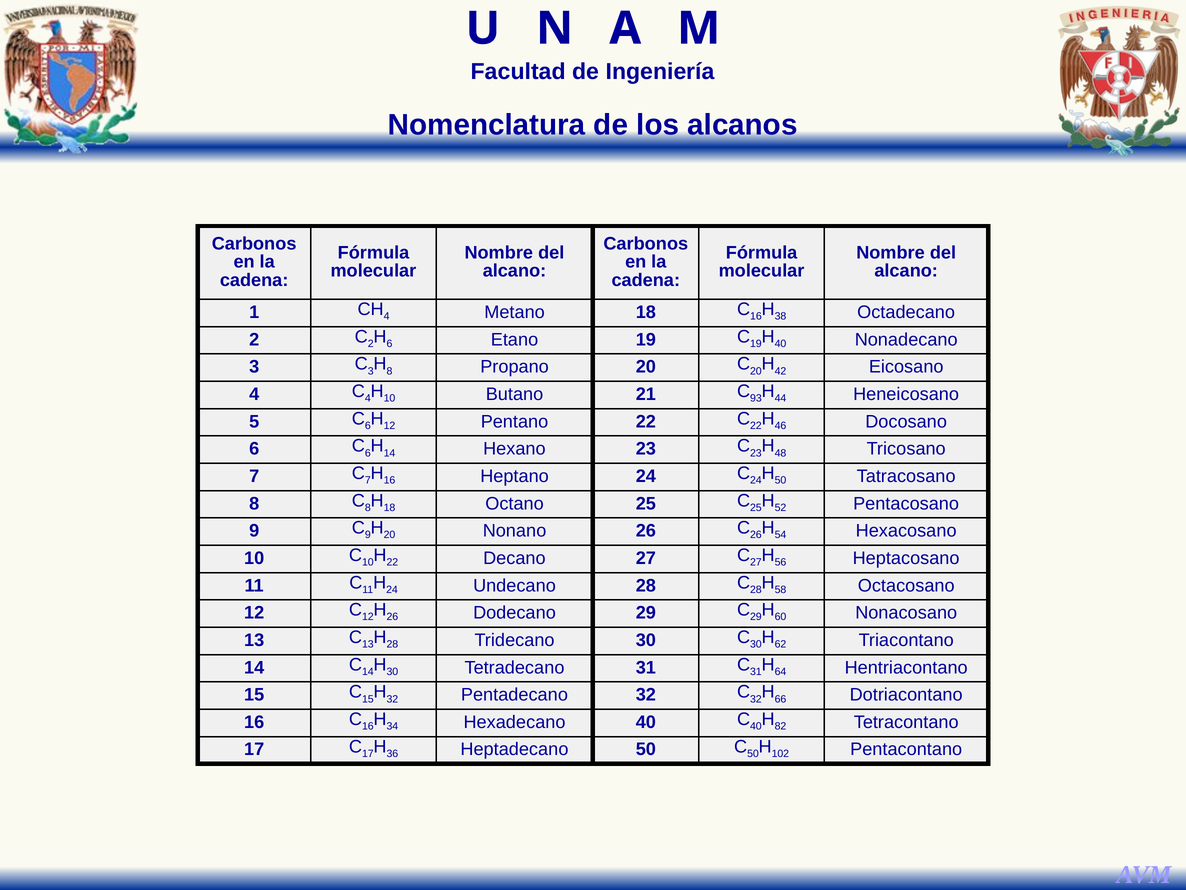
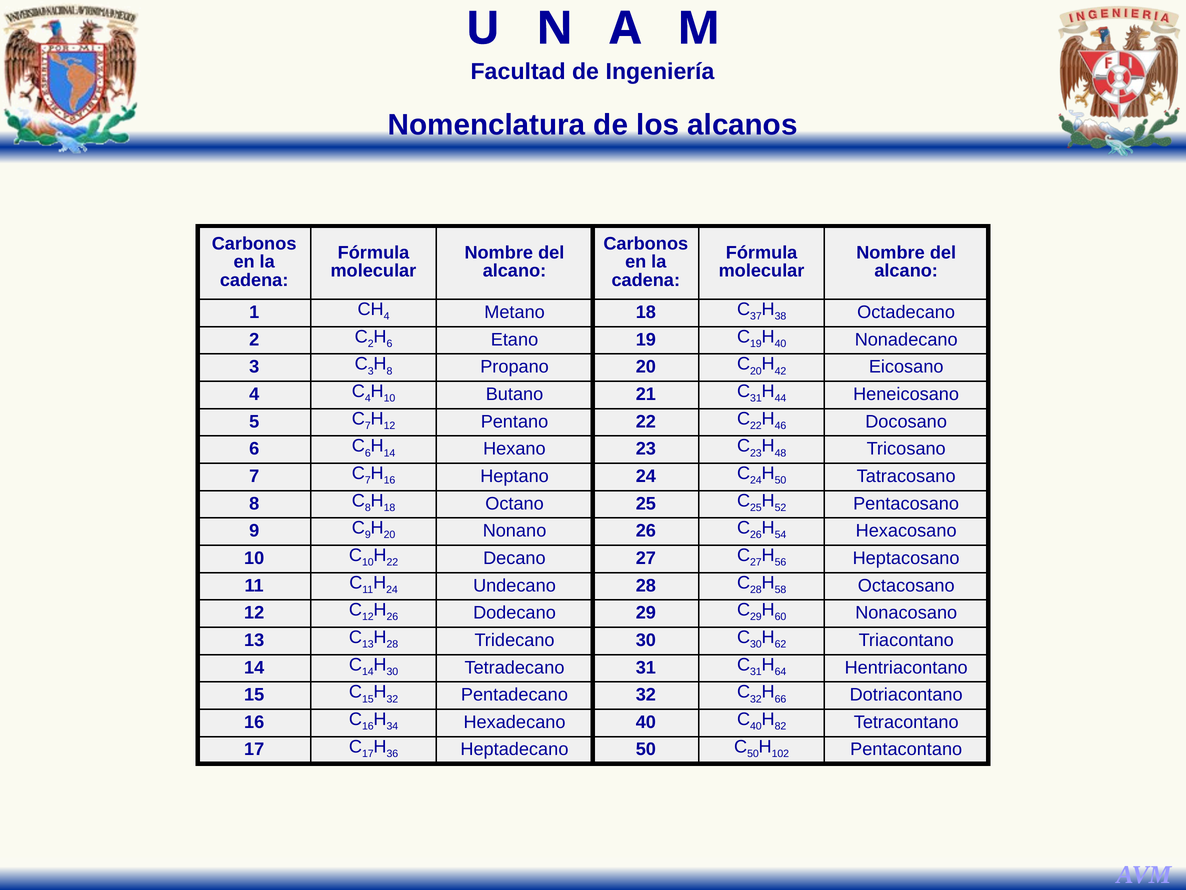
16 at (756, 316): 16 -> 37
93 at (756, 398): 93 -> 31
6 at (368, 425): 6 -> 7
